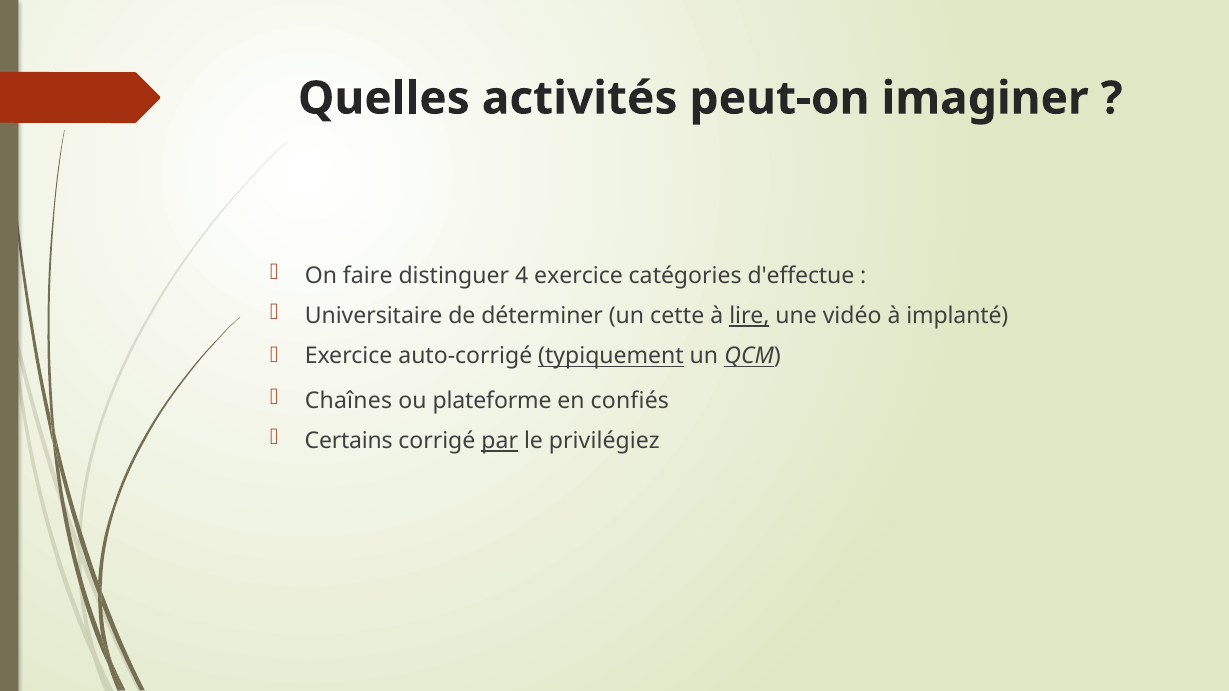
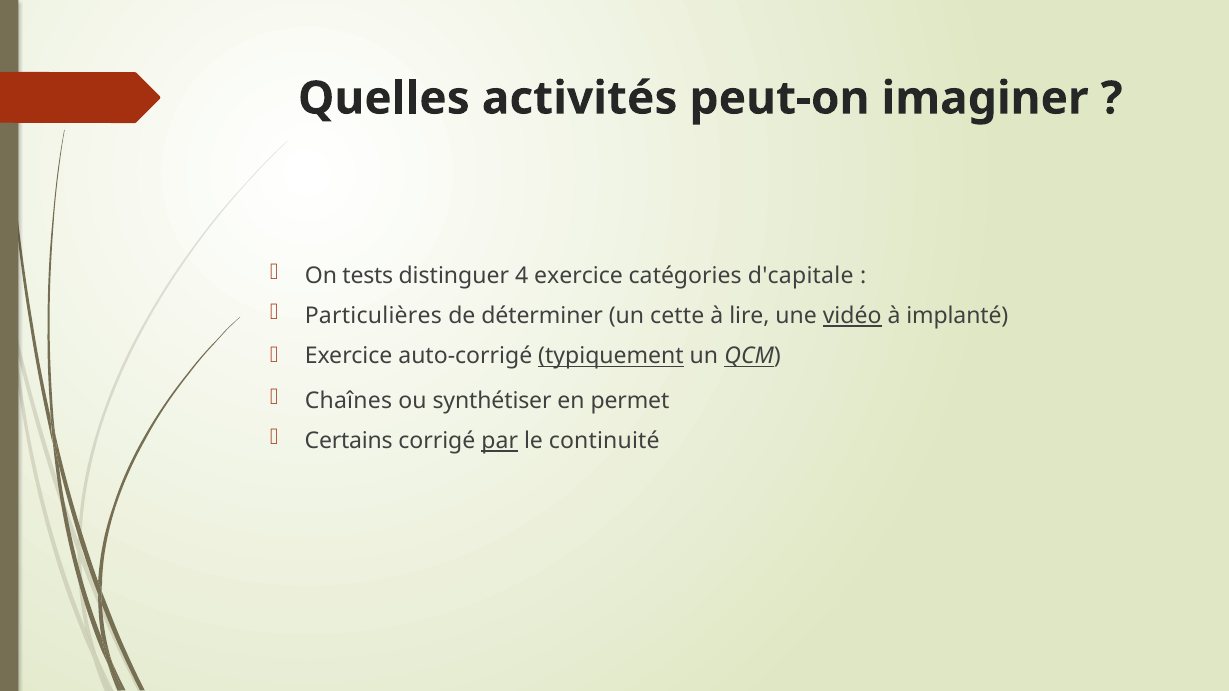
faire: faire -> tests
d'effectue: d'effectue -> d'capitale
Universitaire: Universitaire -> Particulières
lire underline: present -> none
vidéo underline: none -> present
plateforme: plateforme -> synthétiser
confiés: confiés -> permet
privilégiez: privilégiez -> continuité
